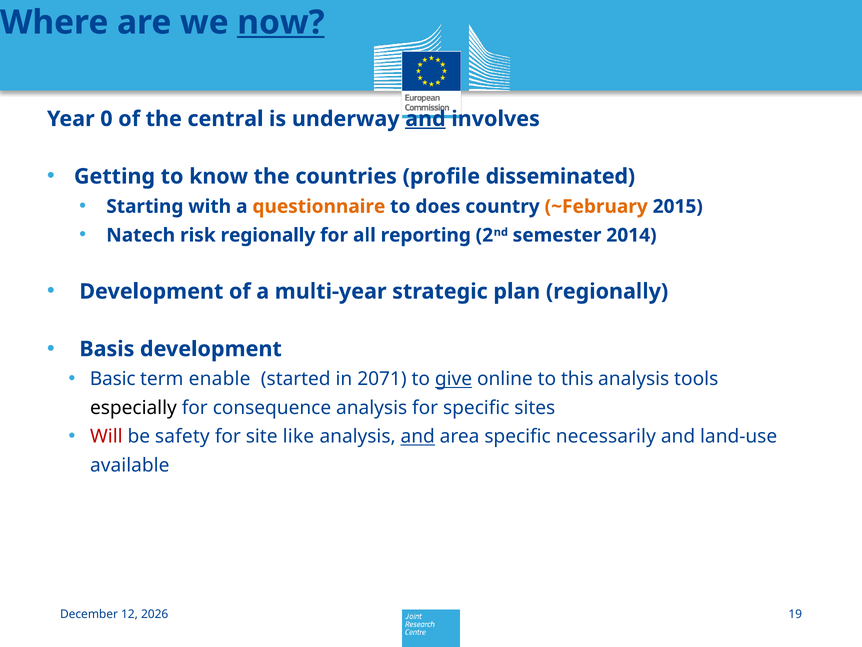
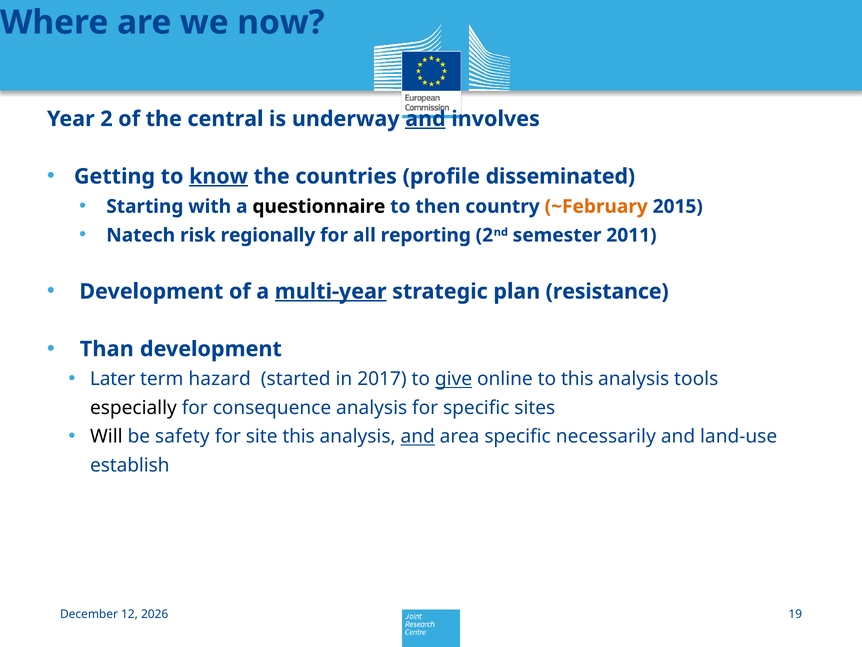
now underline: present -> none
0: 0 -> 2
know underline: none -> present
questionnaire colour: orange -> black
does: does -> then
2014: 2014 -> 2011
multi-year underline: none -> present
plan regionally: regionally -> resistance
Basis: Basis -> Than
Basic: Basic -> Later
enable: enable -> hazard
2071: 2071 -> 2017
Will colour: red -> black
site like: like -> this
available: available -> establish
